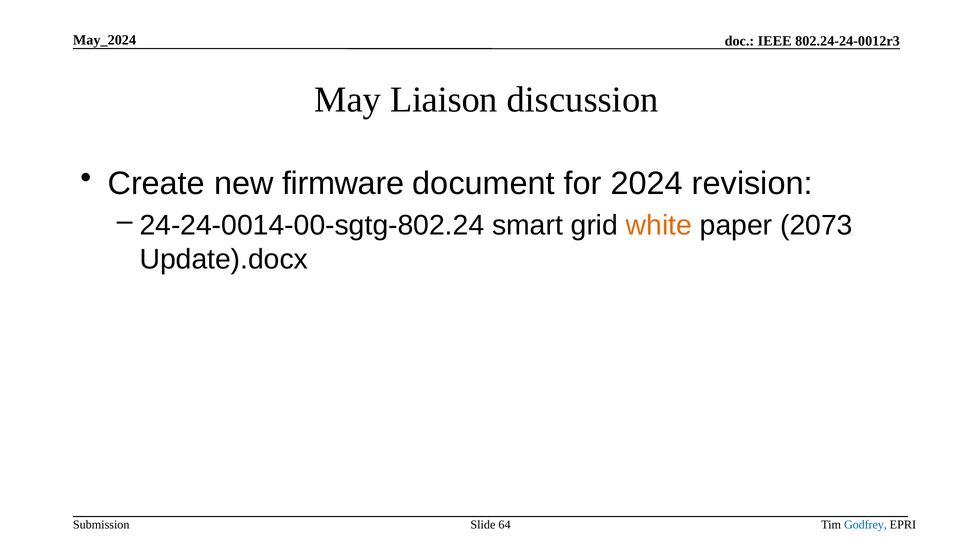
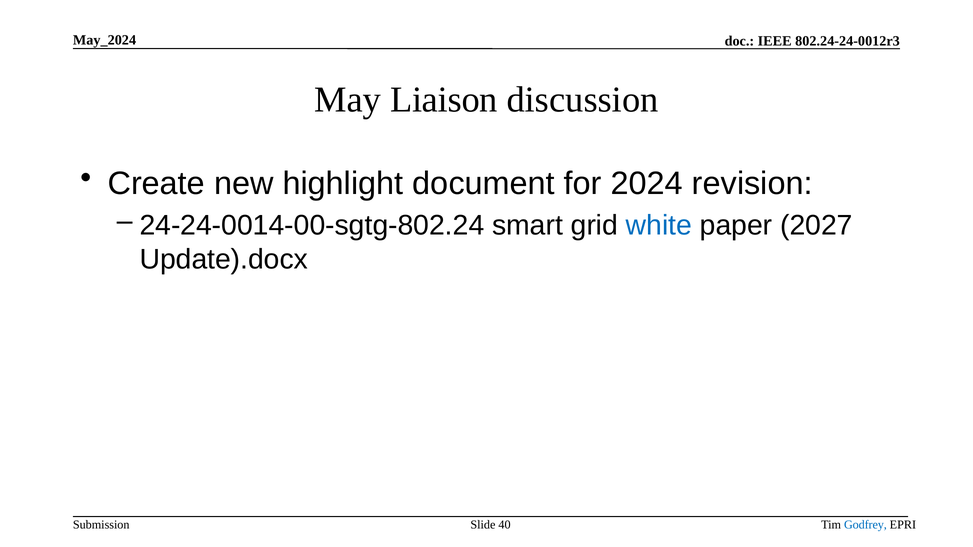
firmware: firmware -> highlight
white colour: orange -> blue
2073: 2073 -> 2027
64: 64 -> 40
